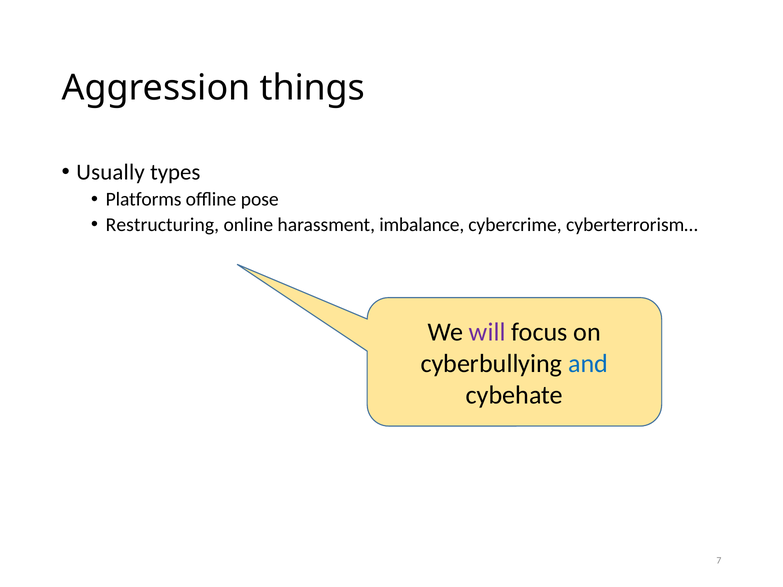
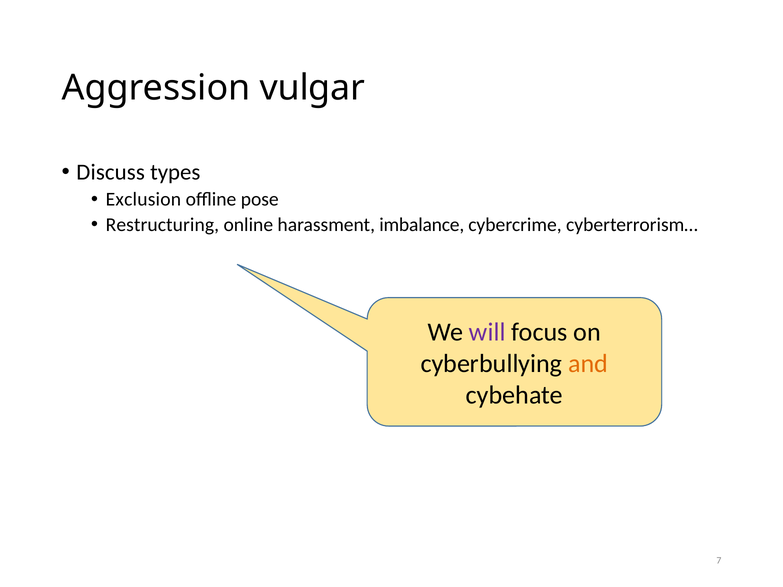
things: things -> vulgar
Usually: Usually -> Discuss
Platforms: Platforms -> Exclusion
and colour: blue -> orange
